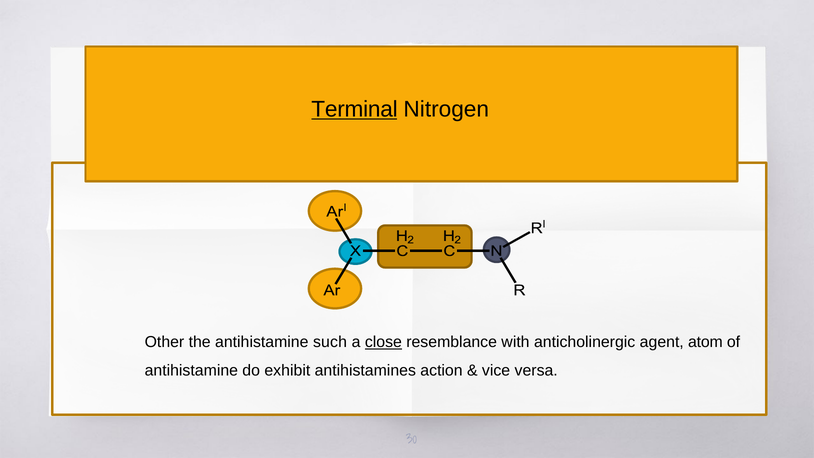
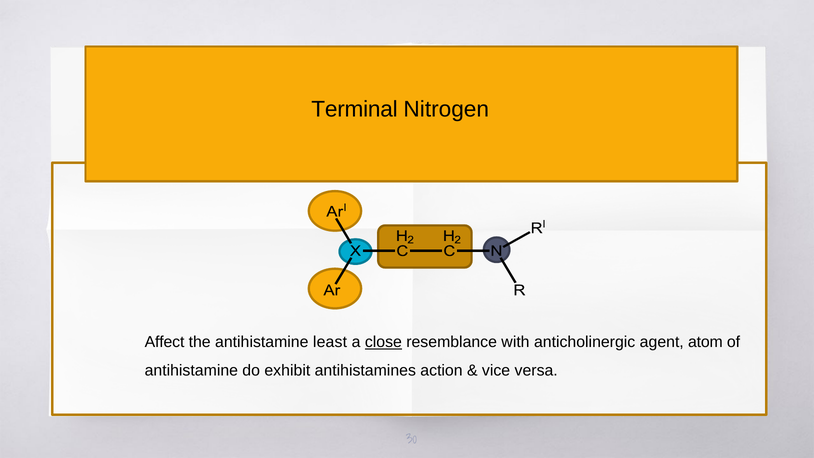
Terminal underline: present -> none
Other: Other -> Affect
such: such -> least
